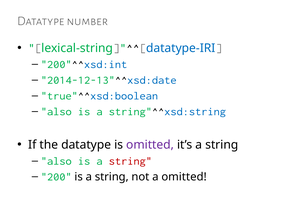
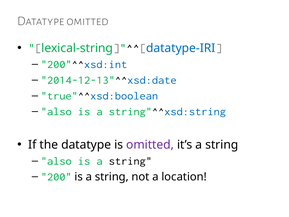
Datatype number: number -> omitted
string at (130, 161) colour: red -> black
a omitted: omitted -> location
